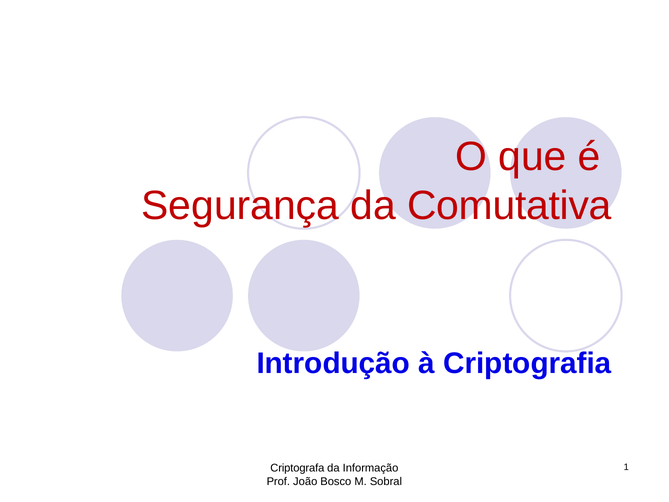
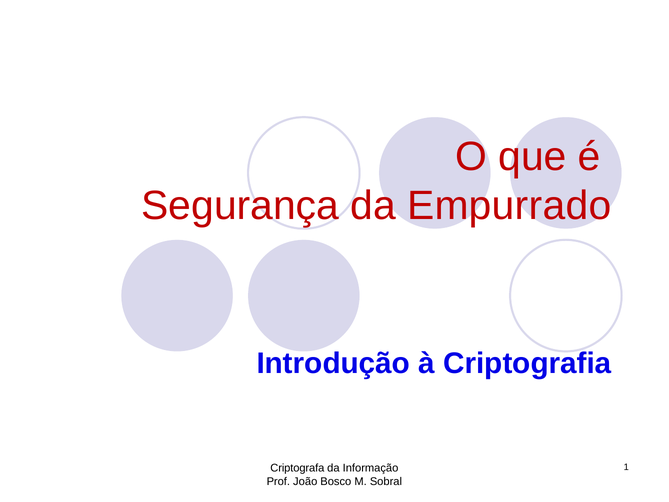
Comutativa: Comutativa -> Empurrado
